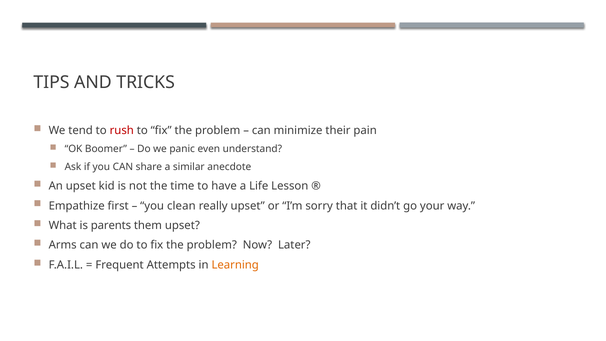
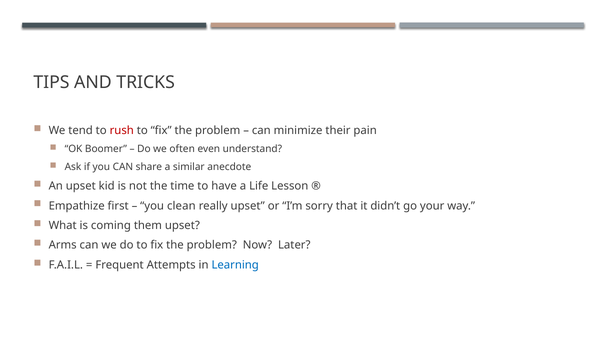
panic: panic -> often
parents: parents -> coming
Learning colour: orange -> blue
